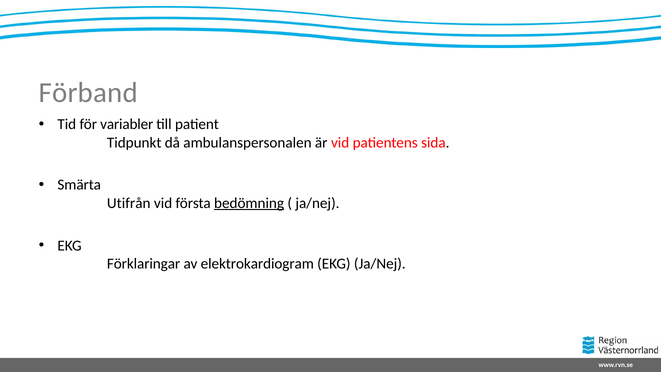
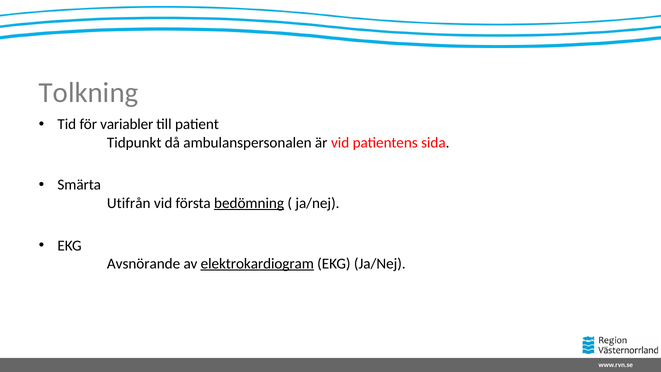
Förband: Förband -> Tolkning
Förklaringar: Förklaringar -> Avsnörande
elektrokardiogram underline: none -> present
